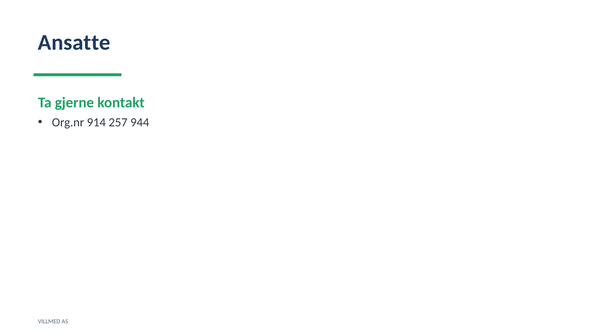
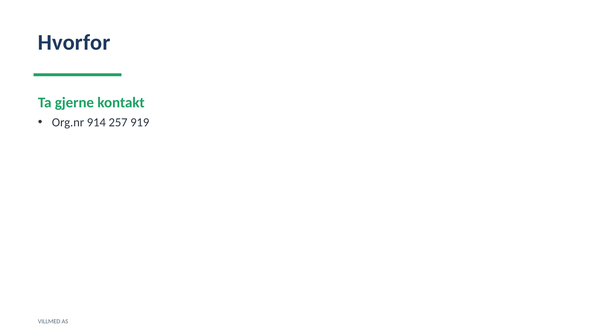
Ansatte: Ansatte -> Hvorfor
944: 944 -> 919
